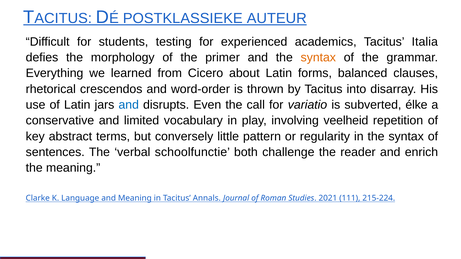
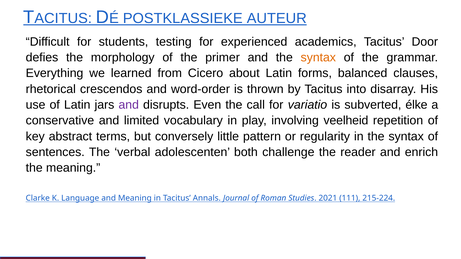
Italia: Italia -> Door
and at (129, 105) colour: blue -> purple
schoolfunctie: schoolfunctie -> adolescenten
